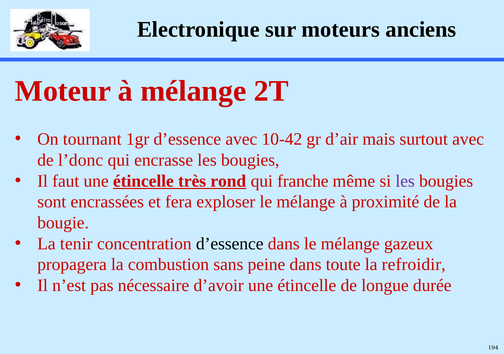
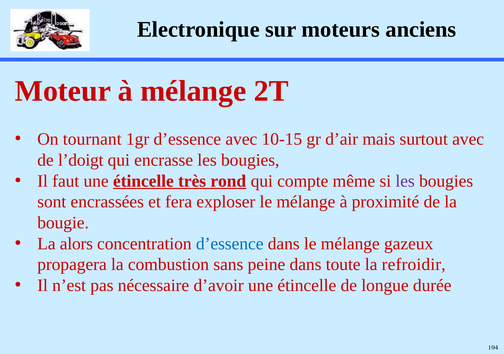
10-42: 10-42 -> 10-15
l’donc: l’donc -> l’doigt
franche: franche -> compte
tenir: tenir -> alors
d’essence at (230, 244) colour: black -> blue
